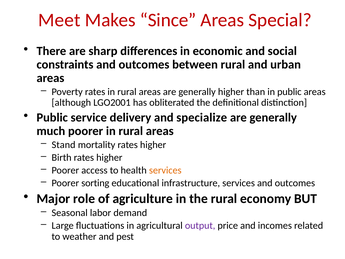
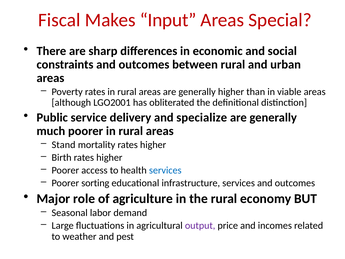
Meet: Meet -> Fiscal
Since: Since -> Input
in public: public -> viable
services at (165, 170) colour: orange -> blue
